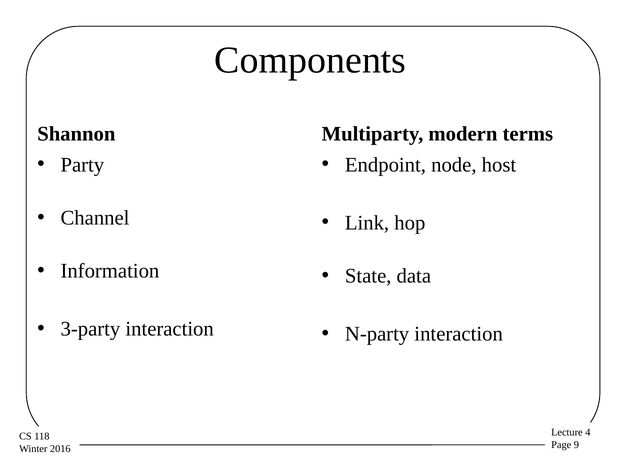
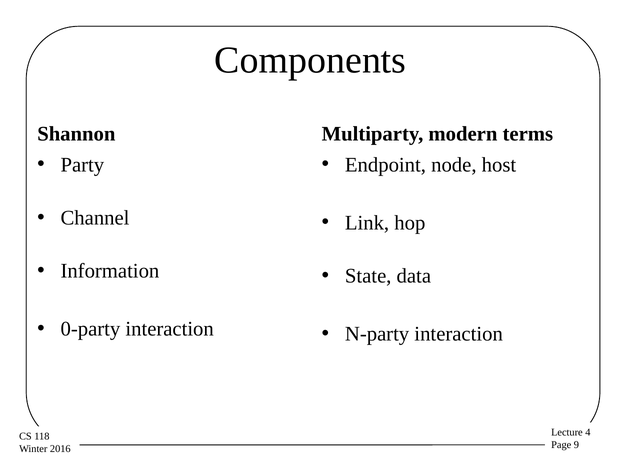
3-party: 3-party -> 0-party
